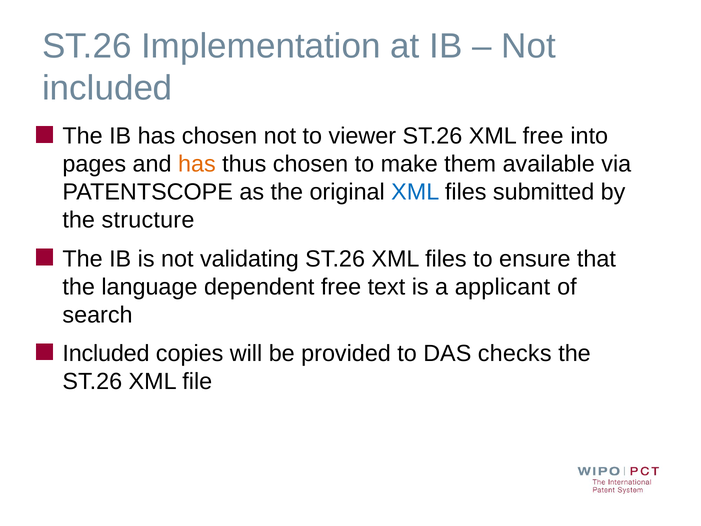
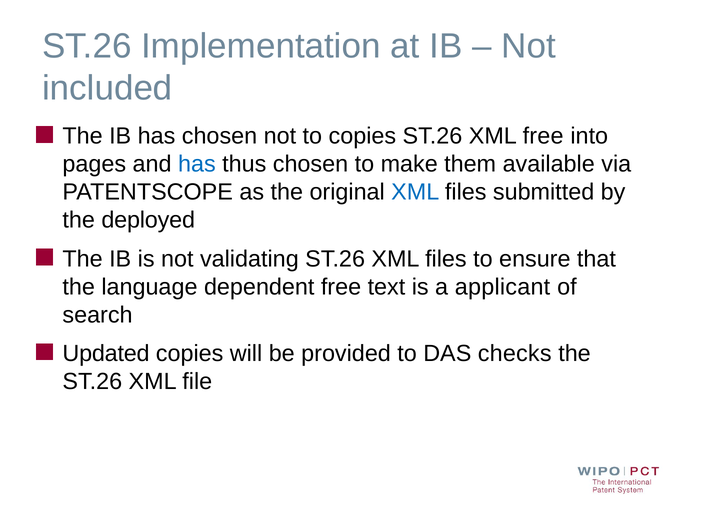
to viewer: viewer -> copies
has at (197, 164) colour: orange -> blue
structure: structure -> deployed
Included at (106, 353): Included -> Updated
